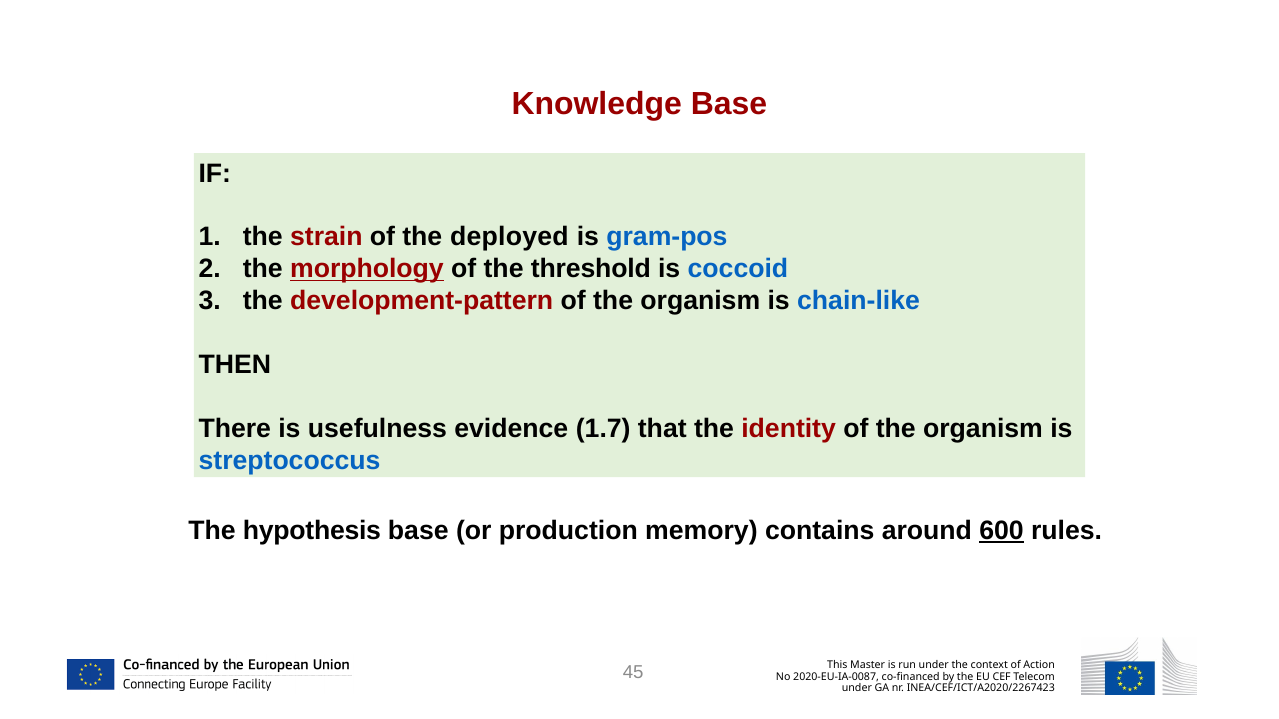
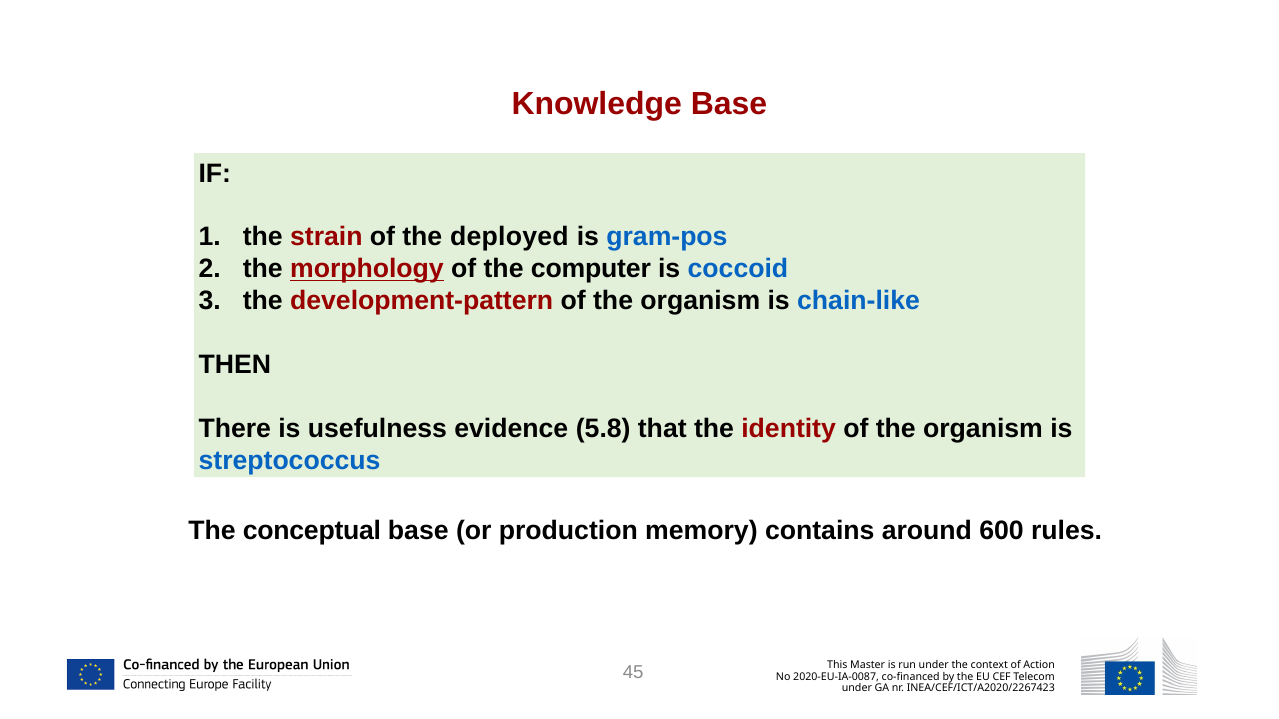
threshold: threshold -> computer
1.7: 1.7 -> 5.8
hypothesis: hypothesis -> conceptual
600 underline: present -> none
